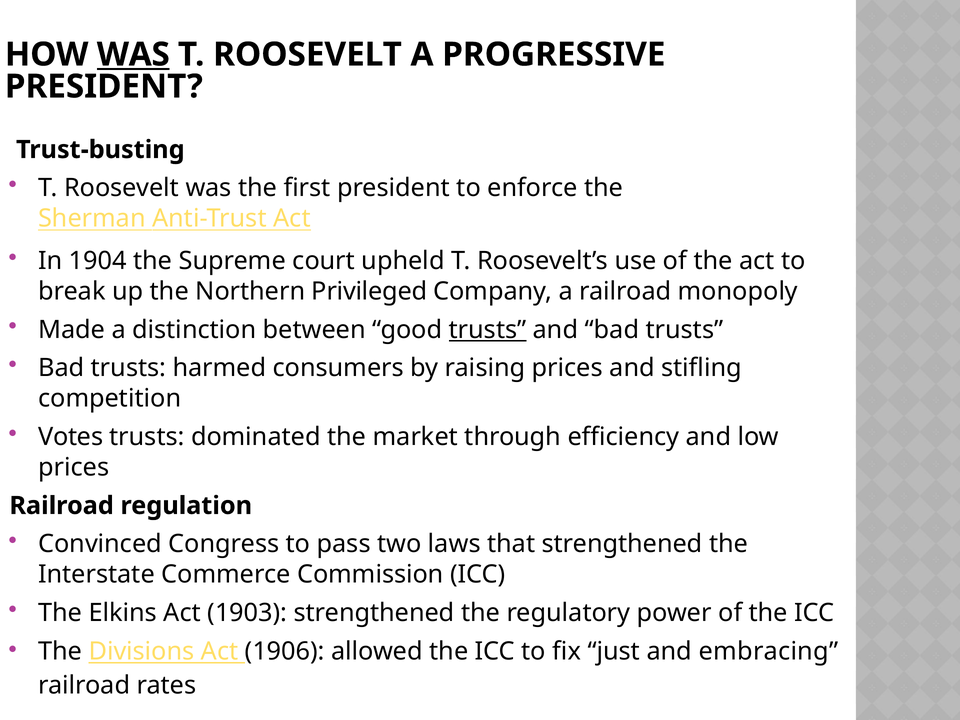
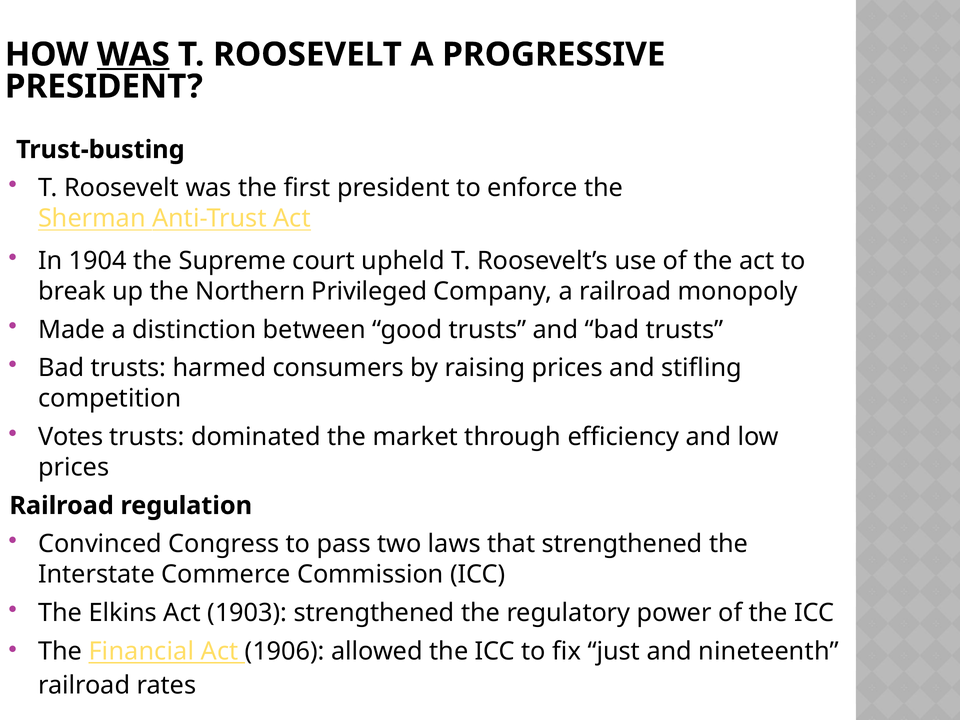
trusts at (488, 330) underline: present -> none
Divisions: Divisions -> Financial
embracing: embracing -> nineteenth
